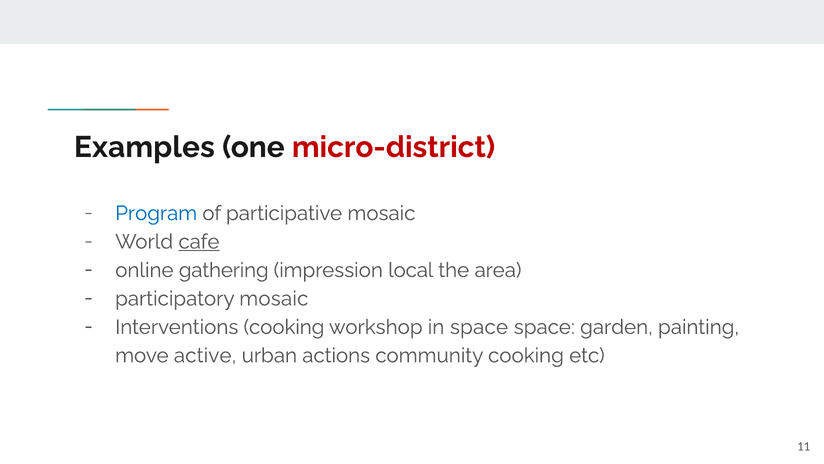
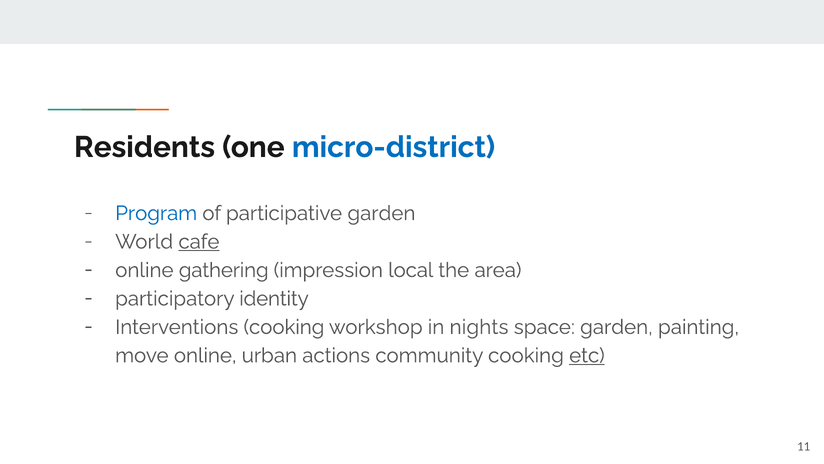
Examples: Examples -> Residents
micro-district colour: red -> blue
participative mosaic: mosaic -> garden
participatory mosaic: mosaic -> identity
in space: space -> nights
move active: active -> online
etc underline: none -> present
